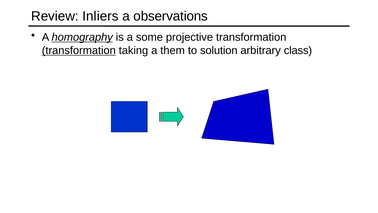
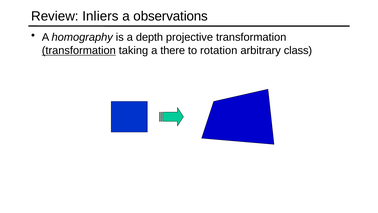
homography underline: present -> none
some: some -> depth
them: them -> there
solution: solution -> rotation
